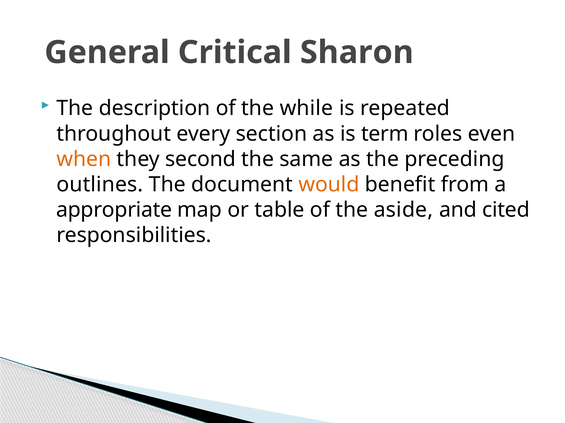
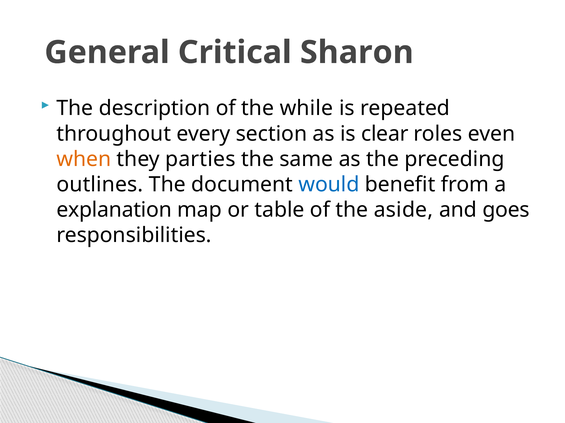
term: term -> clear
second: second -> parties
would colour: orange -> blue
appropriate: appropriate -> explanation
cited: cited -> goes
